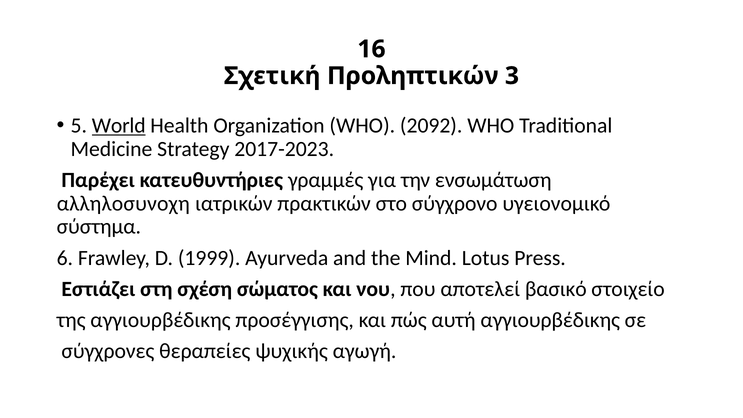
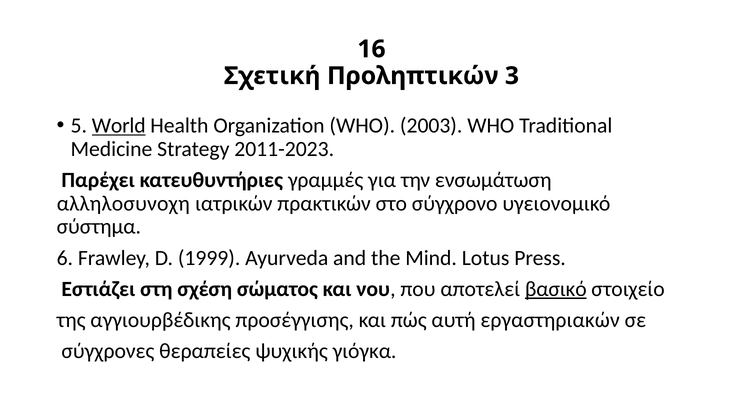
2092: 2092 -> 2003
2017-2023: 2017-2023 -> 2011-2023
βασικό underline: none -> present
αυτή αγγιουρβέδικης: αγγιουρβέδικης -> εργαστηριακών
αγωγή: αγωγή -> γιόγκα
